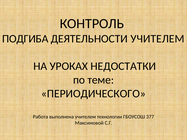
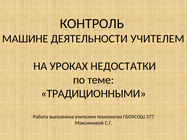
ПОДГИБА: ПОДГИБА -> МАШИНЕ
ПЕРИОДИЧЕСКОГО: ПЕРИОДИЧЕСКОГО -> ТРАДИЦИОННЫМИ
